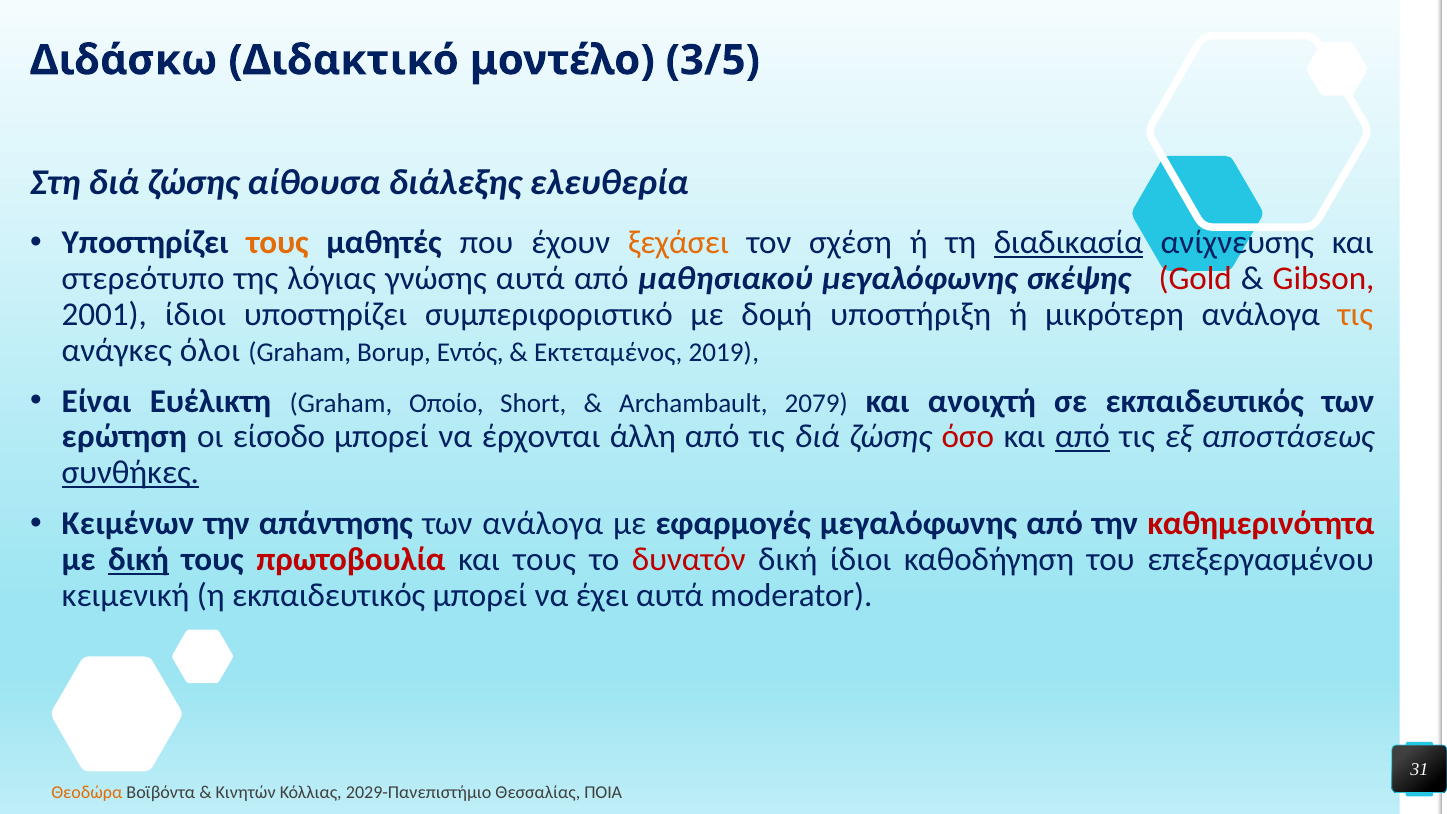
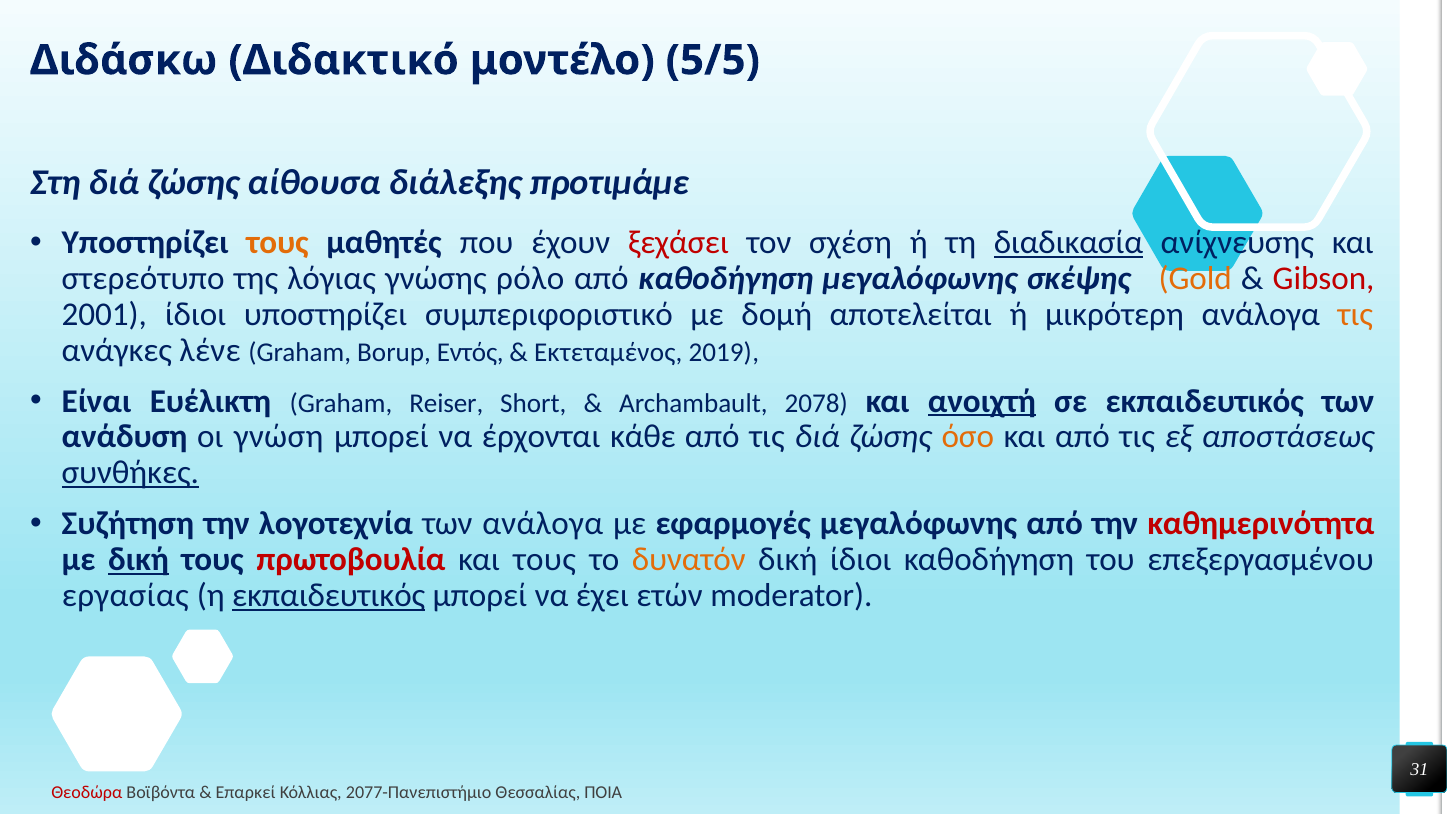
3/5: 3/5 -> 5/5
ελευθερία: ελευθερία -> προτιμάμε
ξεχάσει colour: orange -> red
γνώσης αυτά: αυτά -> ρόλο
από μαθησιακού: μαθησιακού -> καθοδήγηση
Gold colour: red -> orange
υποστήριξη: υποστήριξη -> αποτελείται
όλοι: όλοι -> λένε
Οποίο: Οποίο -> Reiser
2079: 2079 -> 2078
ανοιχτή underline: none -> present
ερώτηση: ερώτηση -> ανάδυση
είσοδο: είσοδο -> γνώση
άλλη: άλλη -> κάθε
όσο colour: red -> orange
από at (1082, 437) underline: present -> none
Κειμένων: Κειμένων -> Συζήτηση
απάντησης: απάντησης -> λογοτεχνία
δυνατόν colour: red -> orange
κειμενική: κειμενική -> εργασίας
εκπαιδευτικός at (329, 595) underline: none -> present
έχει αυτά: αυτά -> ετών
Θεοδώρα colour: orange -> red
Κινητών: Κινητών -> Επαρκεί
2029-Πανεπιστήμιο: 2029-Πανεπιστήμιο -> 2077-Πανεπιστήμιο
